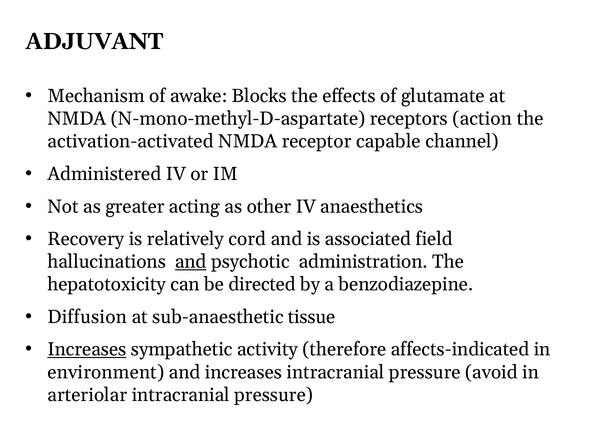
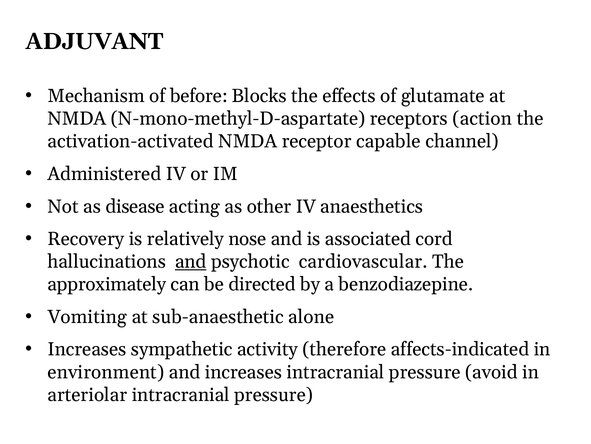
awake: awake -> before
greater: greater -> disease
cord: cord -> nose
field: field -> cord
administration: administration -> cardiovascular
hepatotoxicity: hepatotoxicity -> approximately
Diffusion: Diffusion -> Vomiting
tissue: tissue -> alone
Increases at (87, 349) underline: present -> none
